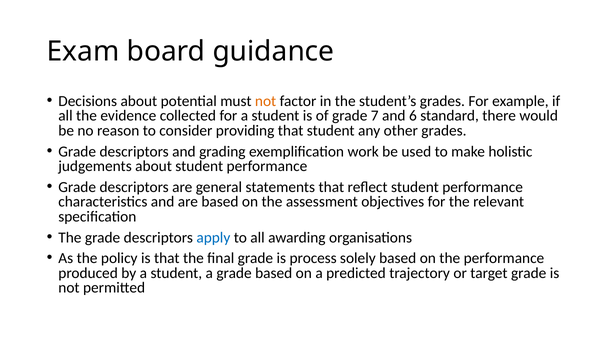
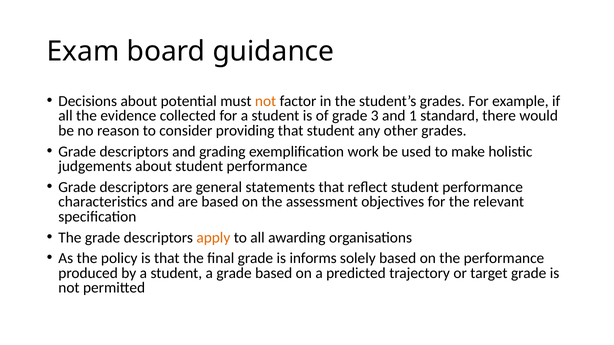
7: 7 -> 3
6: 6 -> 1
apply colour: blue -> orange
process: process -> informs
